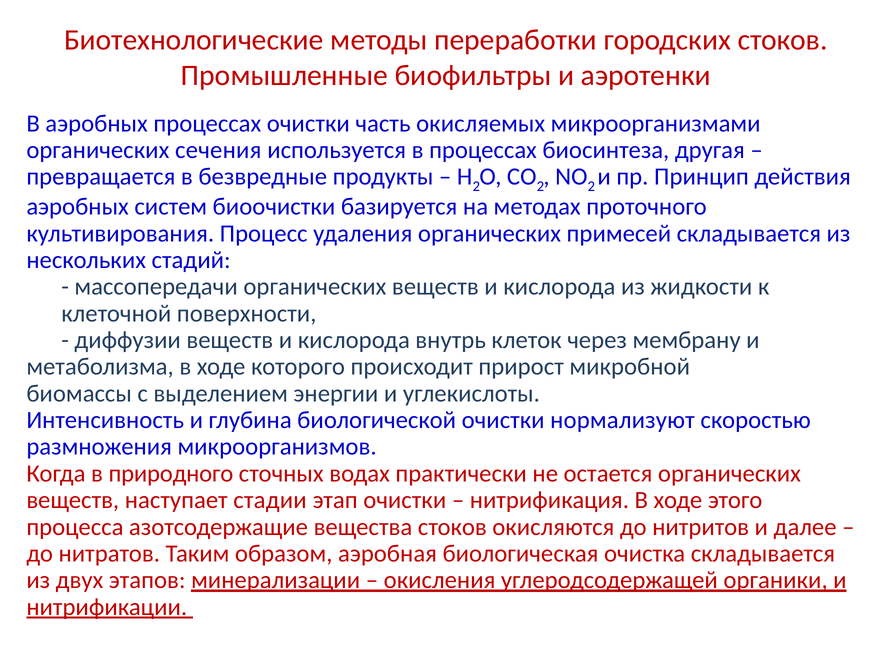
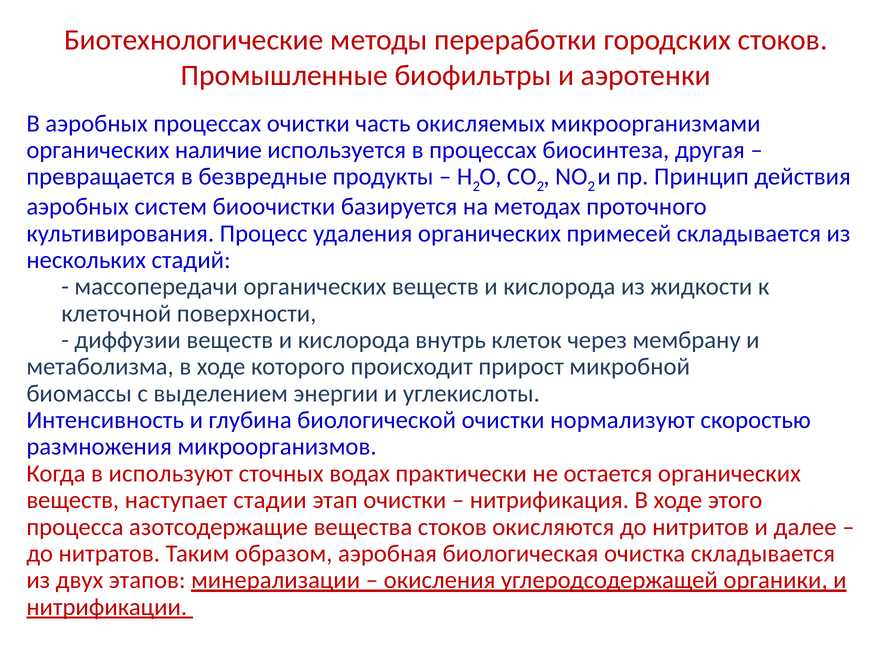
сечения: сечения -> наличие
природного: природного -> используют
